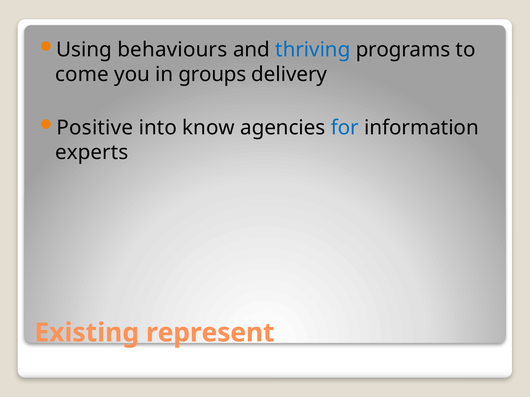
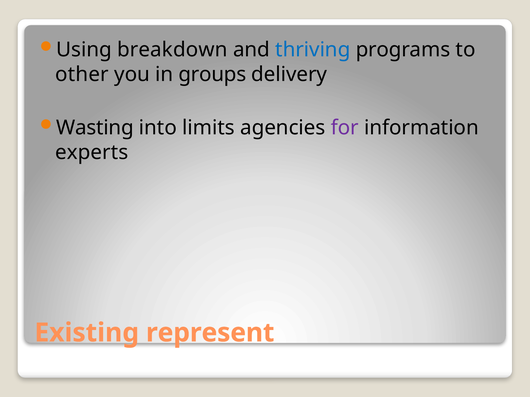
behaviours: behaviours -> breakdown
come: come -> other
Positive: Positive -> Wasting
know: know -> limits
for colour: blue -> purple
